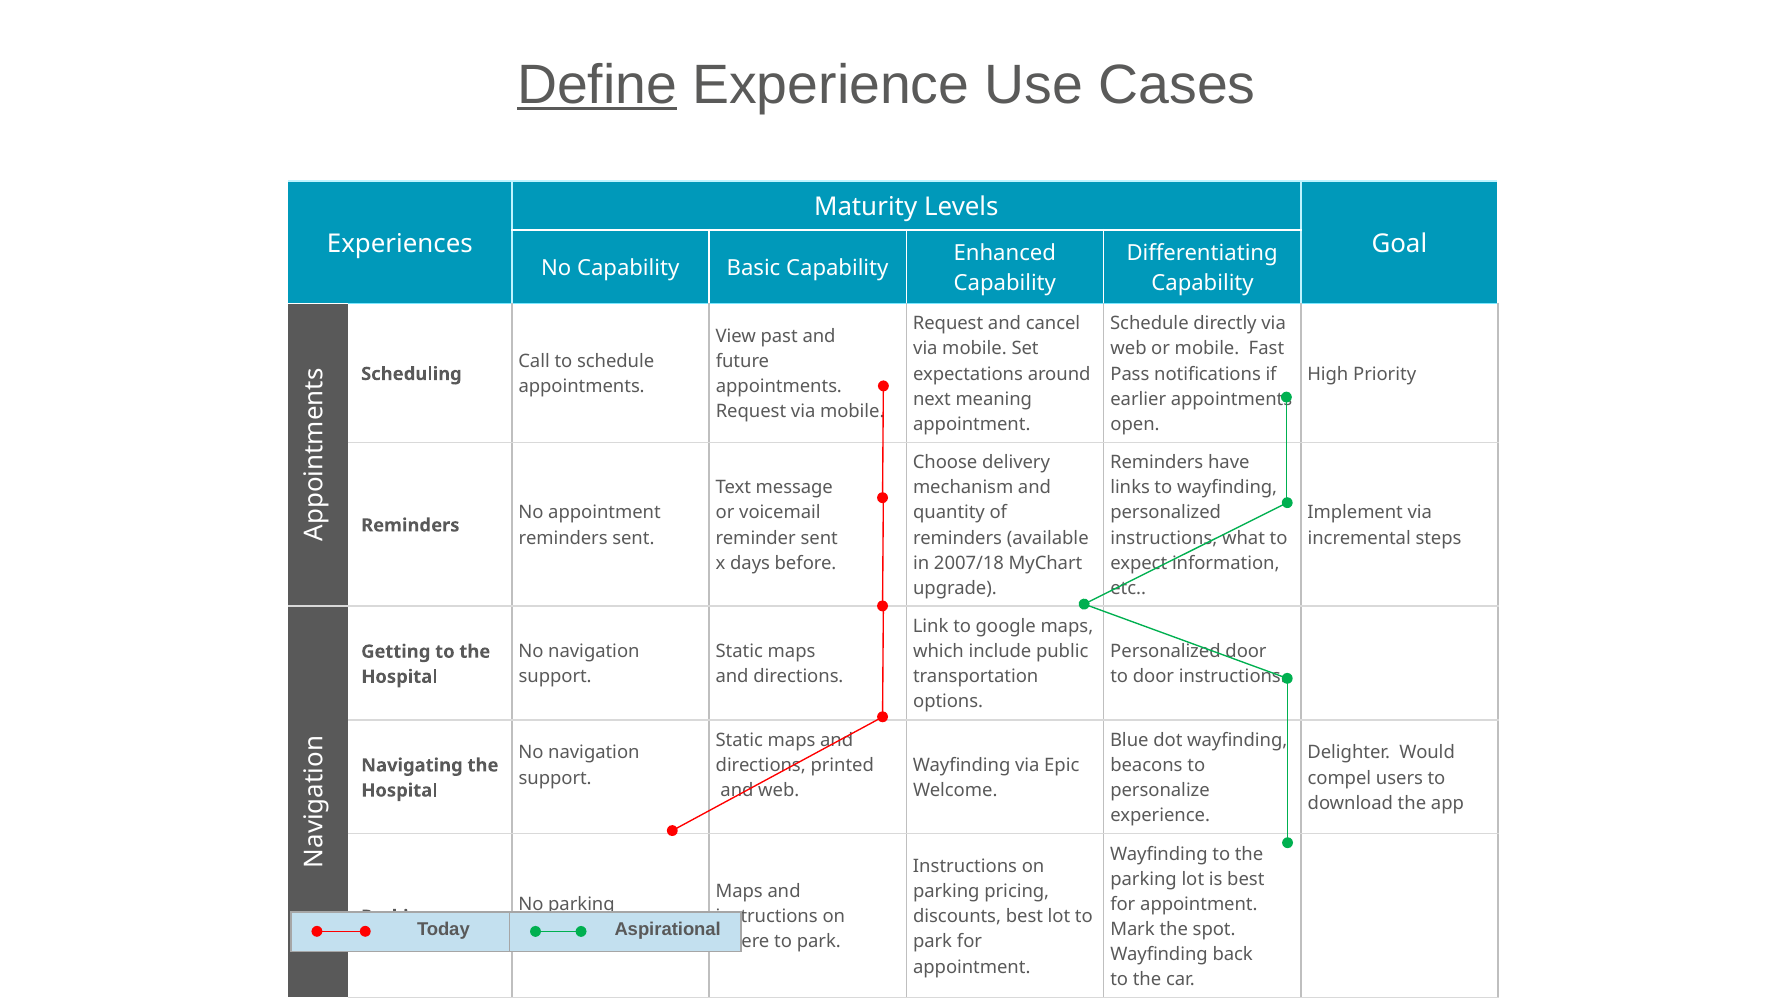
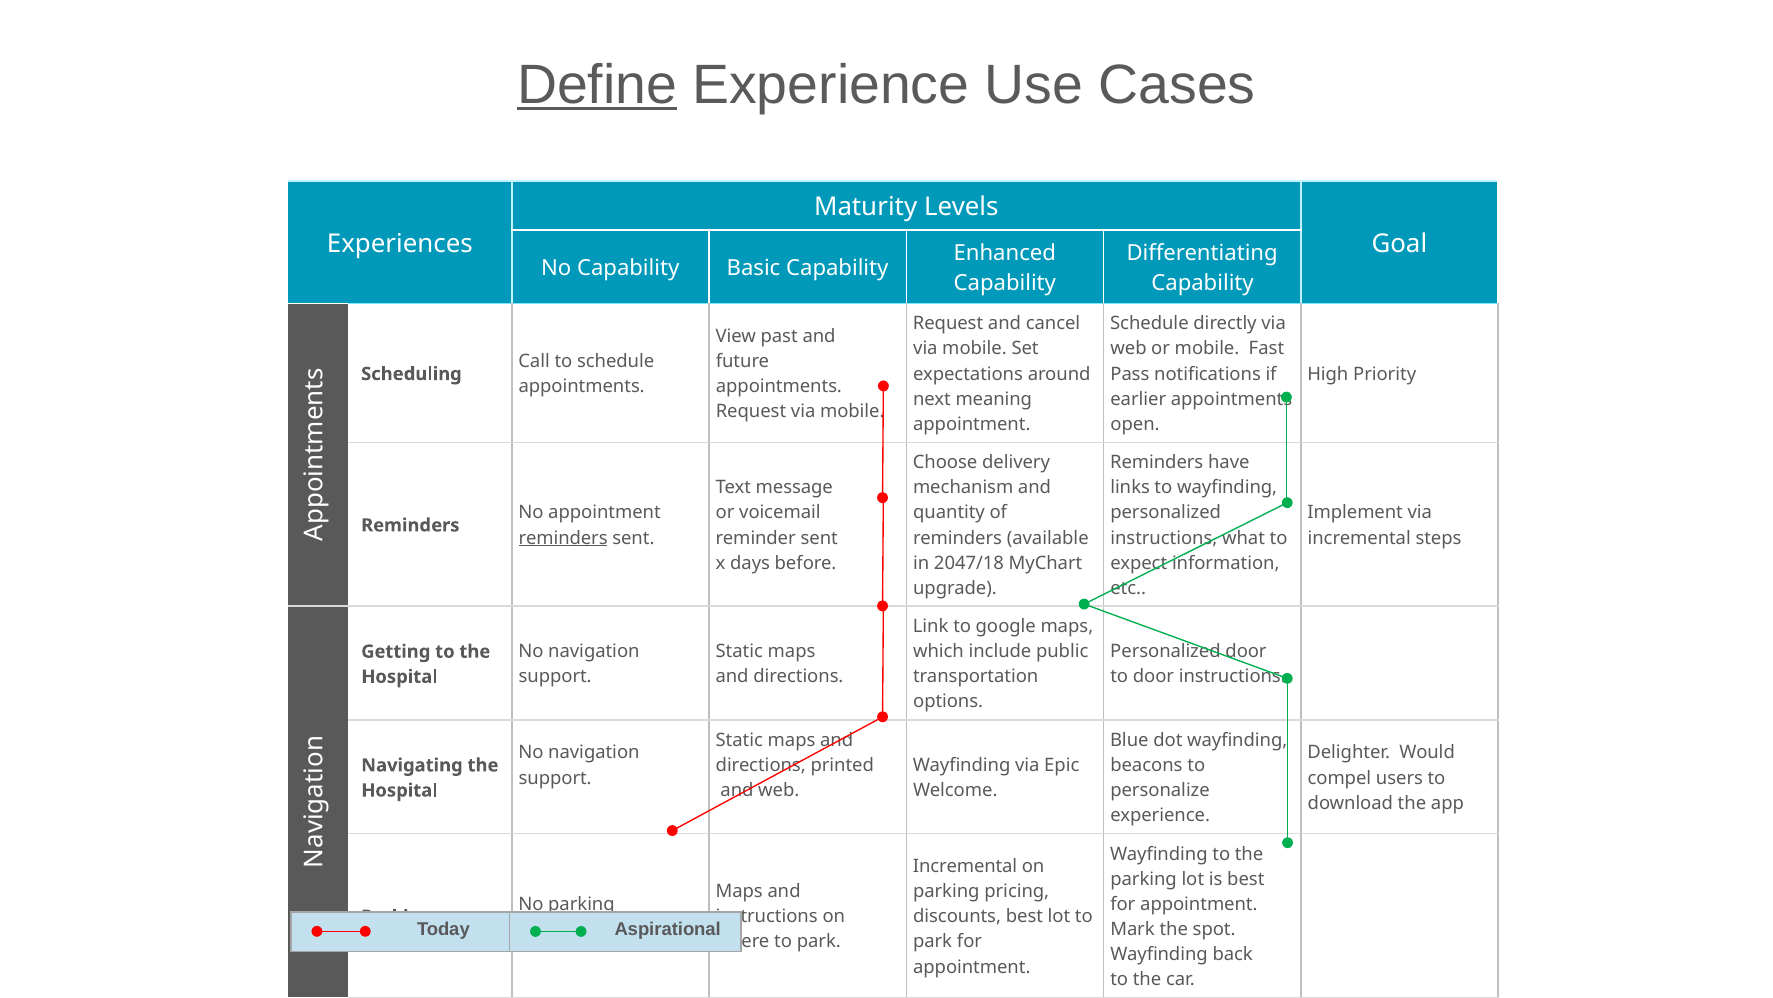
reminders at (563, 538) underline: none -> present
2007/18: 2007/18 -> 2047/18
Instructions at (965, 866): Instructions -> Incremental
